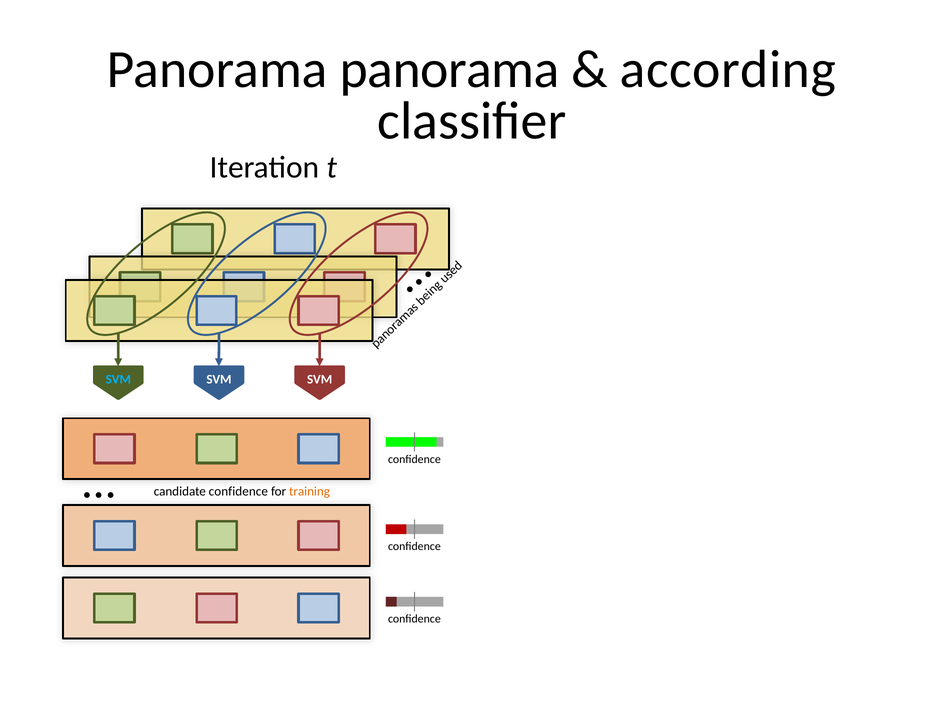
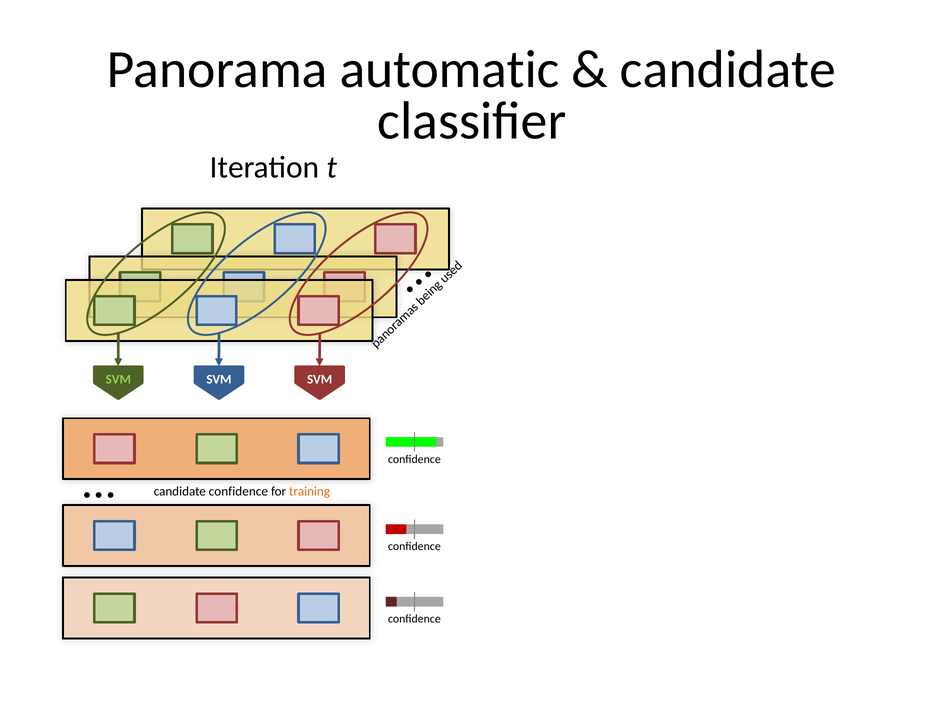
Panorama panorama: panorama -> automatic
according at (728, 70): according -> candidate
SVM at (118, 380) colour: light blue -> light green
